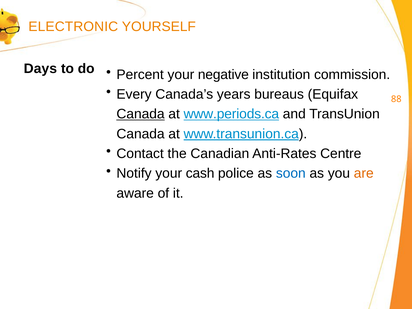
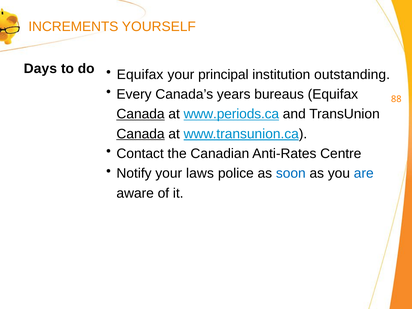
ELECTRONIC: ELECTRONIC -> INCREMENTS
Percent at (140, 75): Percent -> Equifax
negative: negative -> principal
commission: commission -> outstanding
Canada at (141, 134) underline: none -> present
cash: cash -> laws
are colour: orange -> blue
